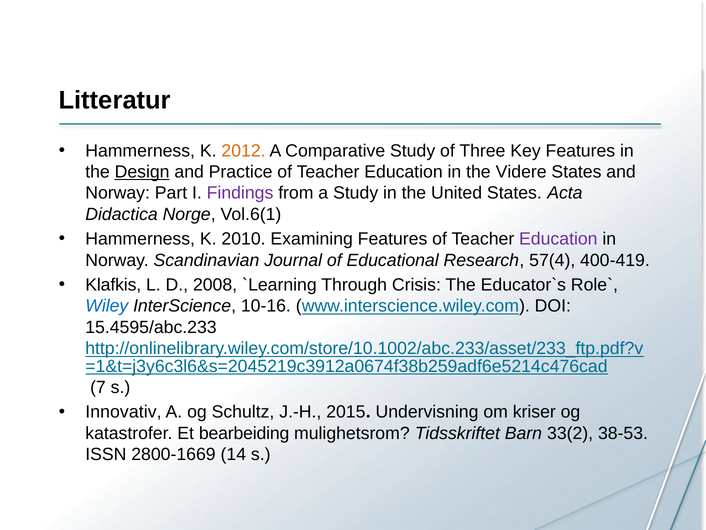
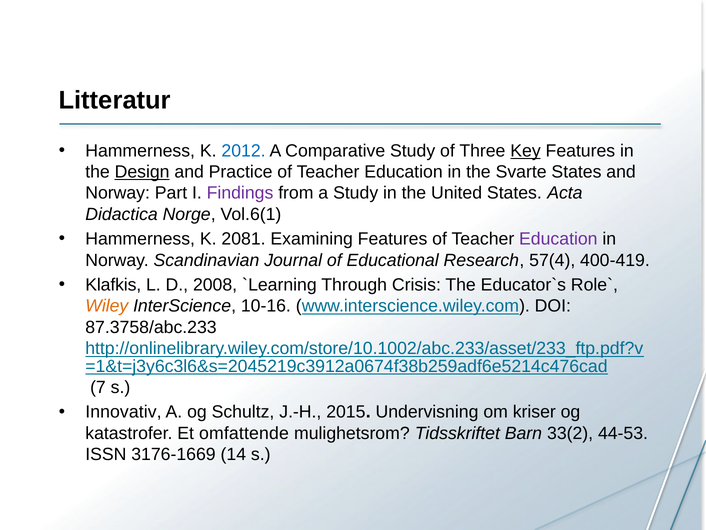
2012 colour: orange -> blue
Key underline: none -> present
Videre: Videre -> Svarte
2010: 2010 -> 2081
Wiley colour: blue -> orange
15.4595/abc.233: 15.4595/abc.233 -> 87.3758/abc.233
bearbeiding: bearbeiding -> omfattende
38-53: 38-53 -> 44-53
2800-1669: 2800-1669 -> 3176-1669
